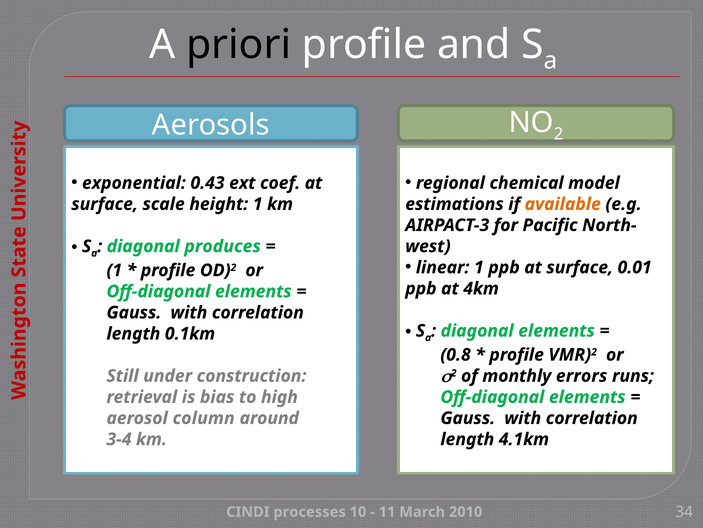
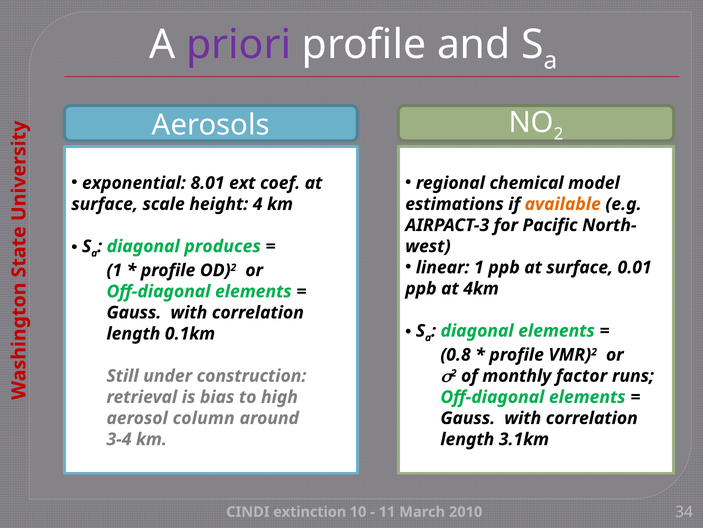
priori colour: black -> purple
0.43: 0.43 -> 8.01
height 1: 1 -> 4
errors: errors -> factor
4.1km: 4.1km -> 3.1km
processes: processes -> extinction
